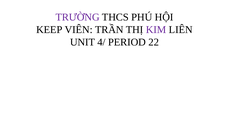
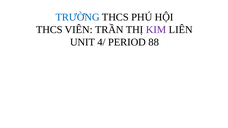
TRƯỜNG colour: purple -> blue
KEEP at (49, 30): KEEP -> THCS
22: 22 -> 88
